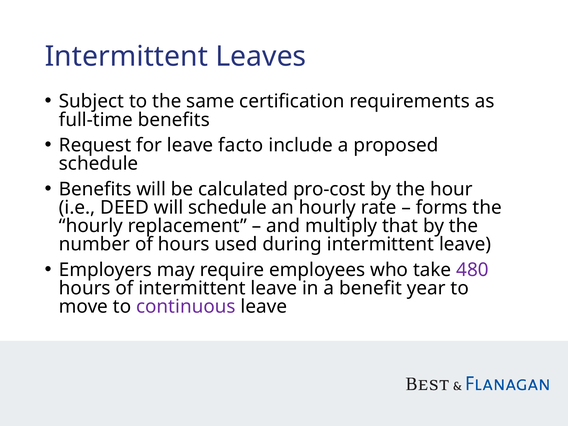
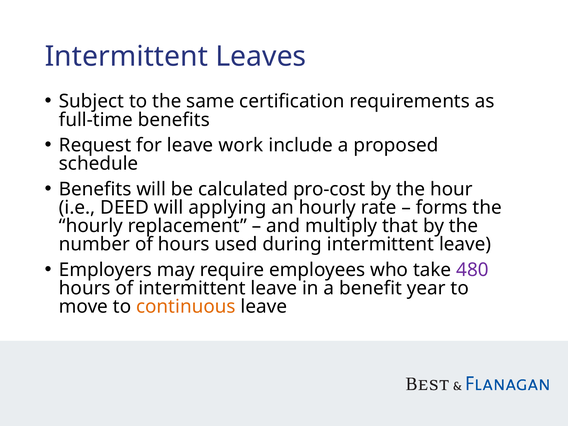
facto: facto -> work
will schedule: schedule -> applying
continuous colour: purple -> orange
